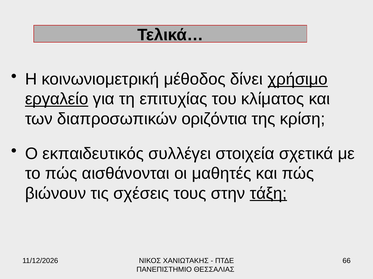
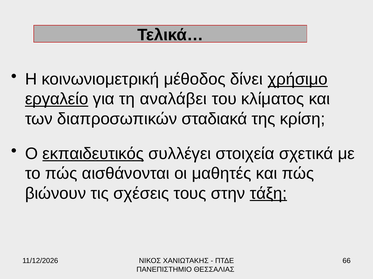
επιτυχίας: επιτυχίας -> αναλάβει
οριζόντια: οριζόντια -> σταδιακά
εκπαιδευτικός underline: none -> present
